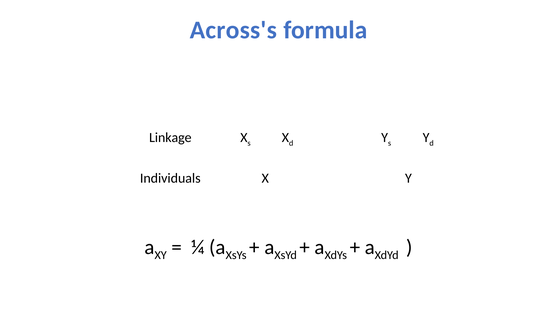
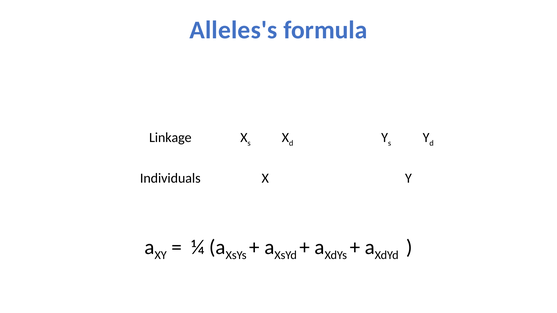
Across's: Across's -> Alleles's
